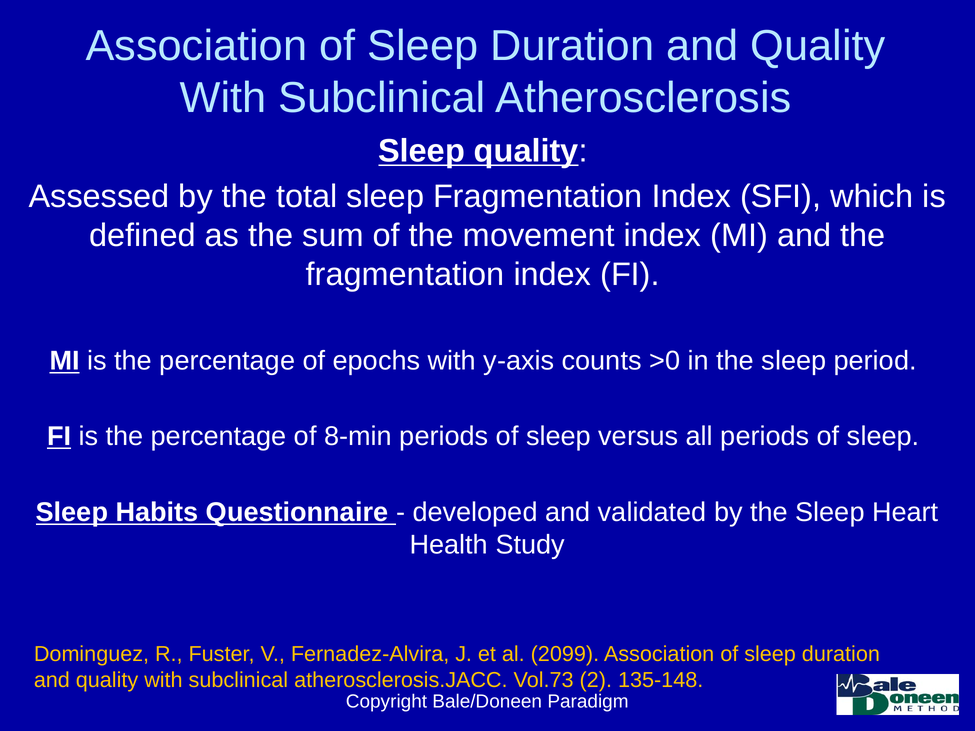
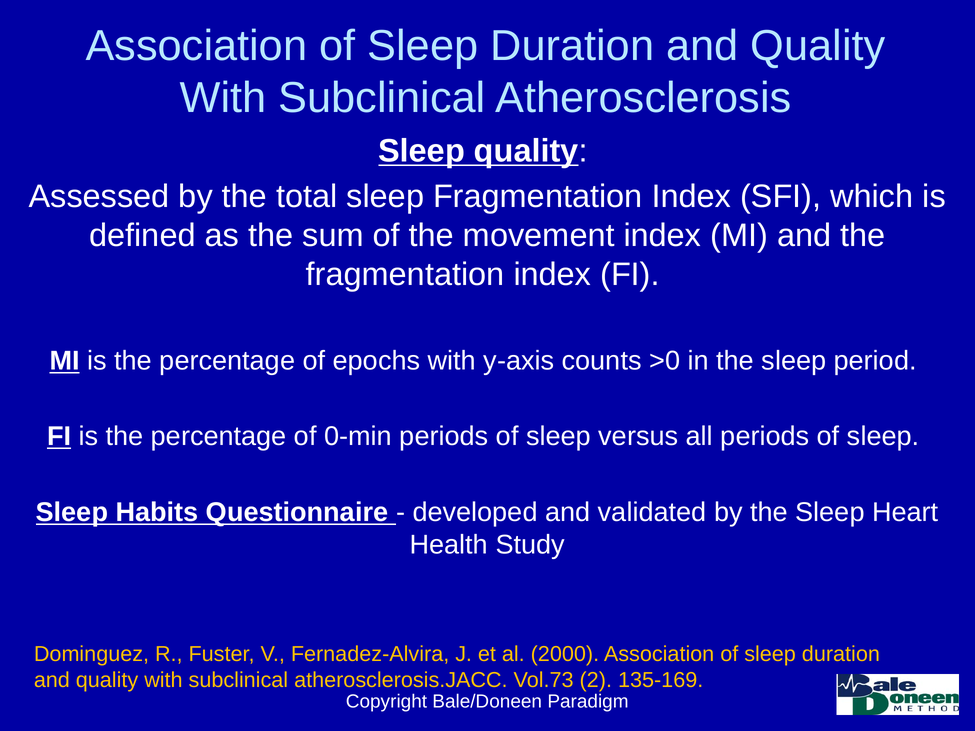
8-min: 8-min -> 0-min
2099: 2099 -> 2000
135-148: 135-148 -> 135-169
